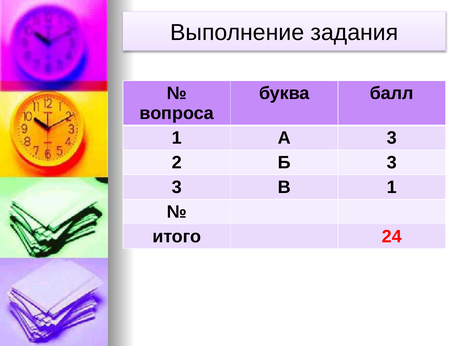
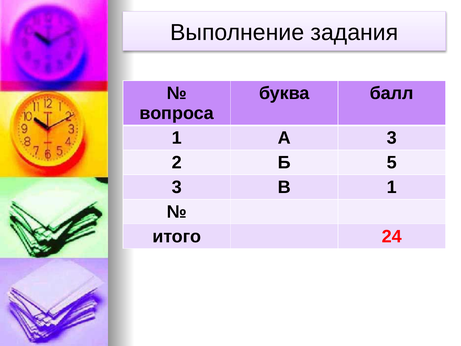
Б 3: 3 -> 5
